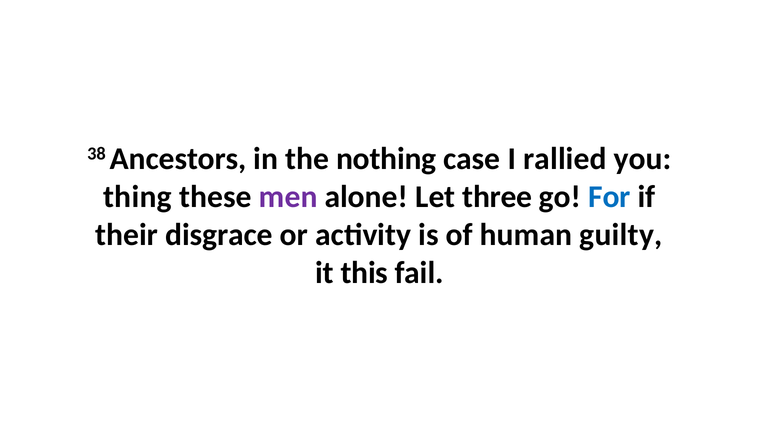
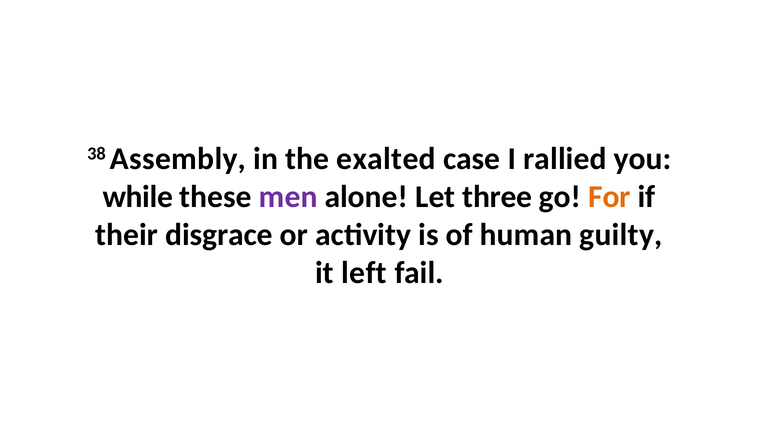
Ancestors: Ancestors -> Assembly
nothing: nothing -> exalted
thing: thing -> while
For colour: blue -> orange
this: this -> left
